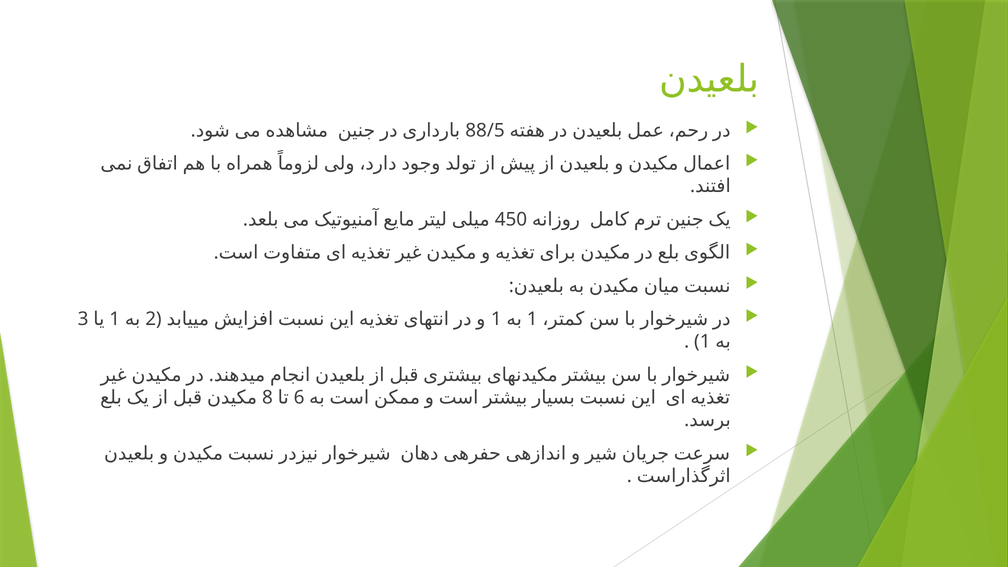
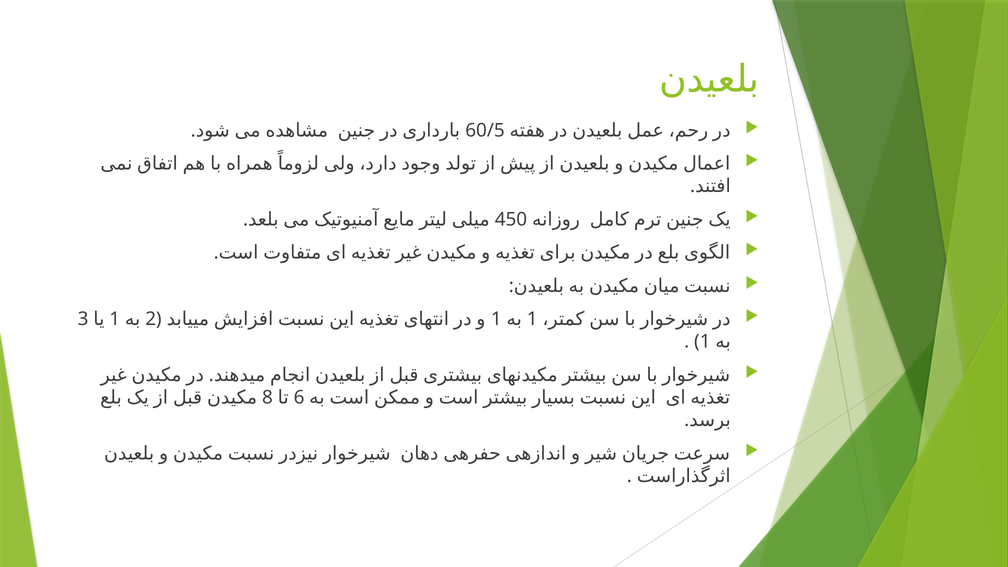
88/5: 88/5 -> 60/5
